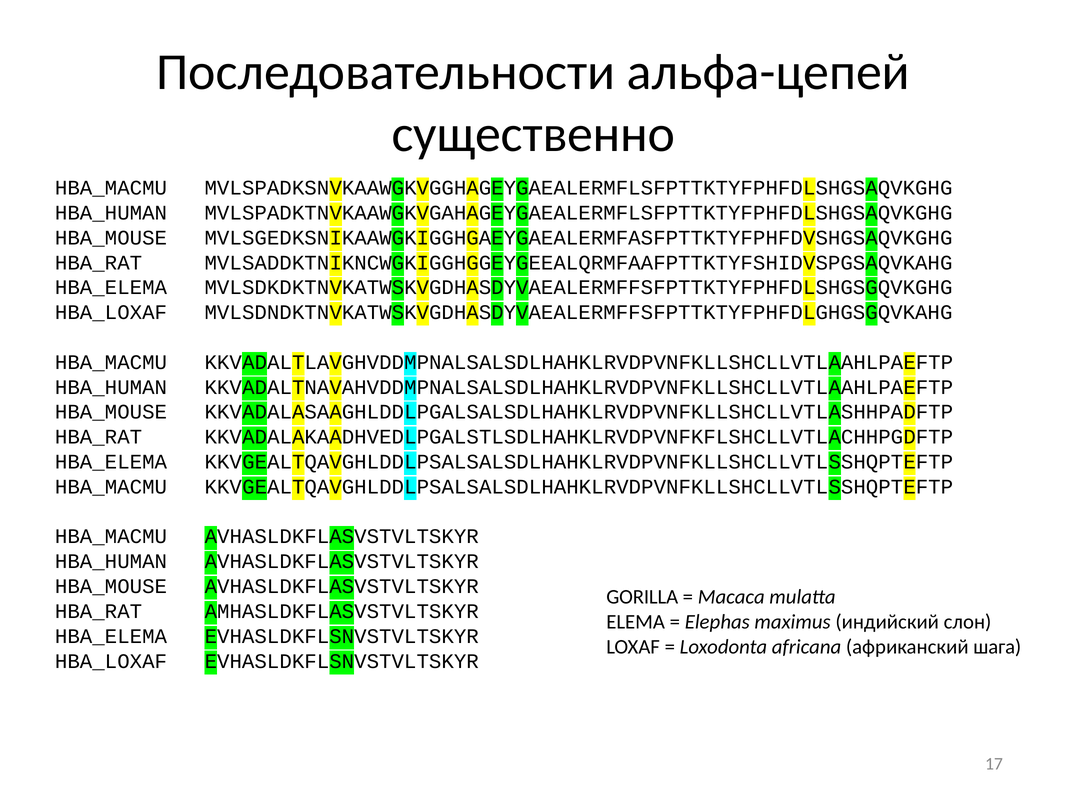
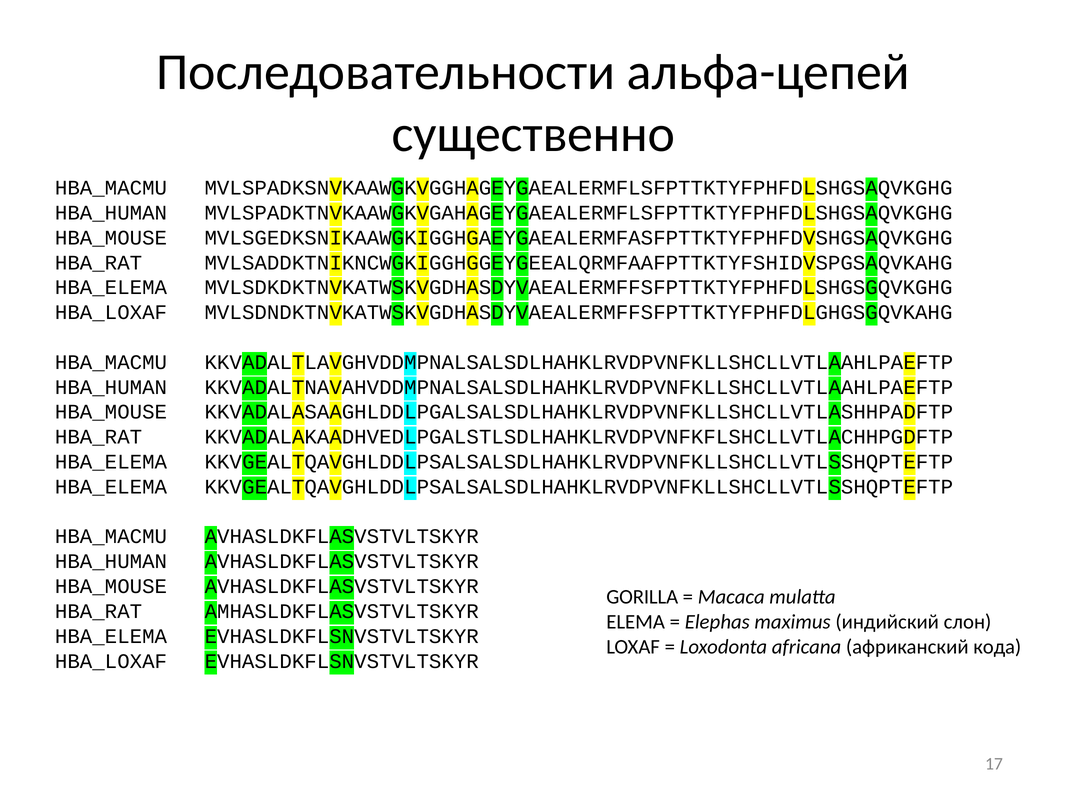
HBA_MACMU at (111, 487): HBA_MACMU -> HBA_ELEMA
шага: шага -> кода
